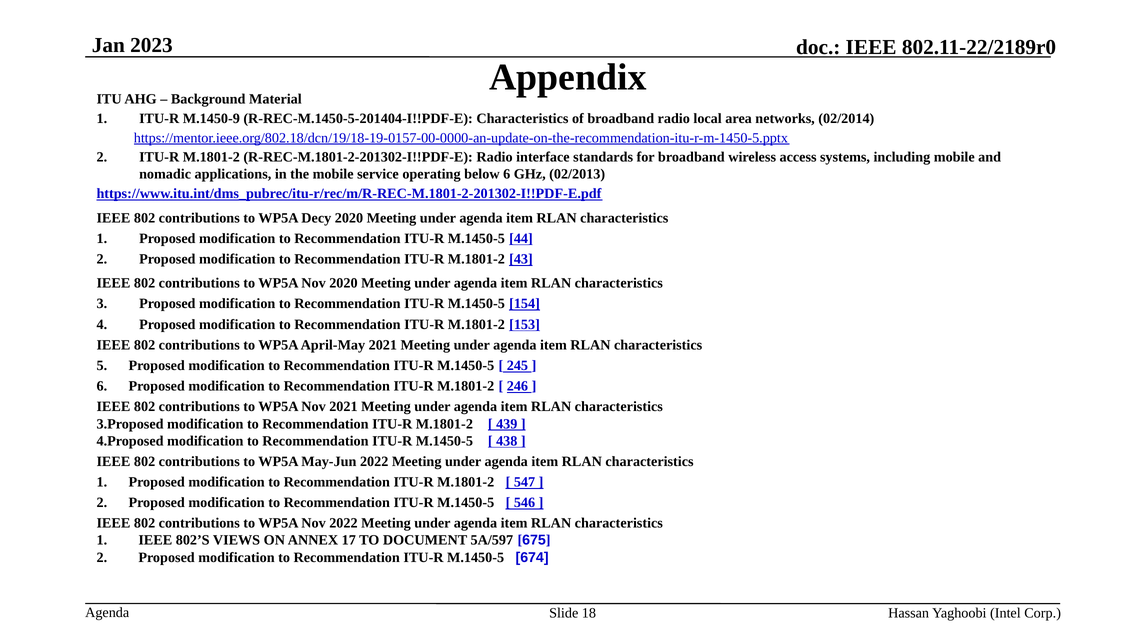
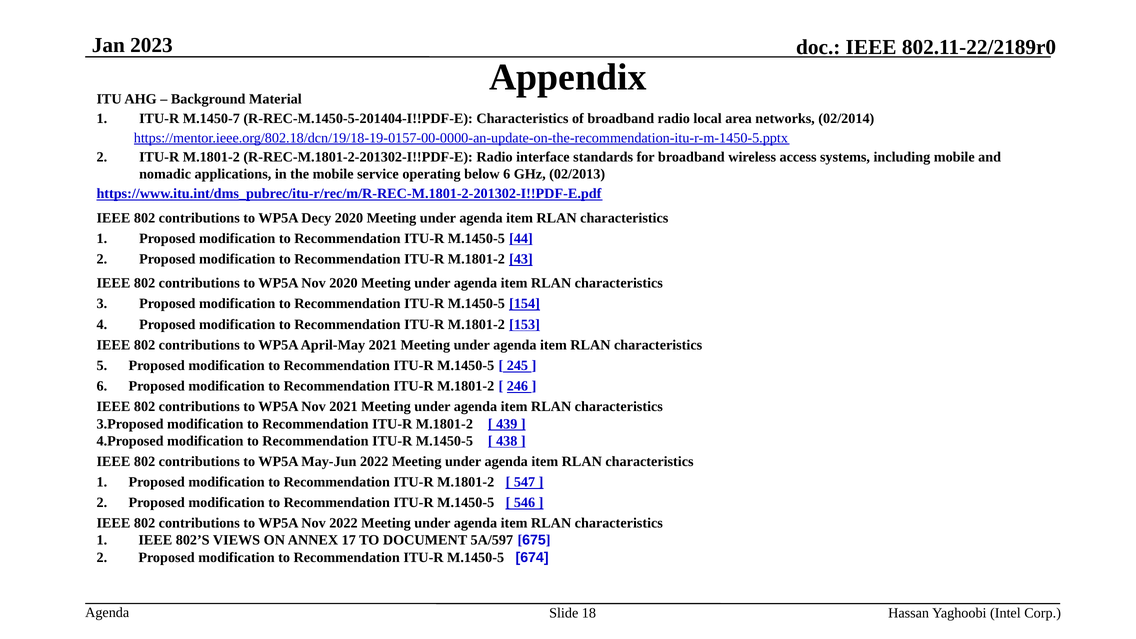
M.1450-9: M.1450-9 -> M.1450-7
